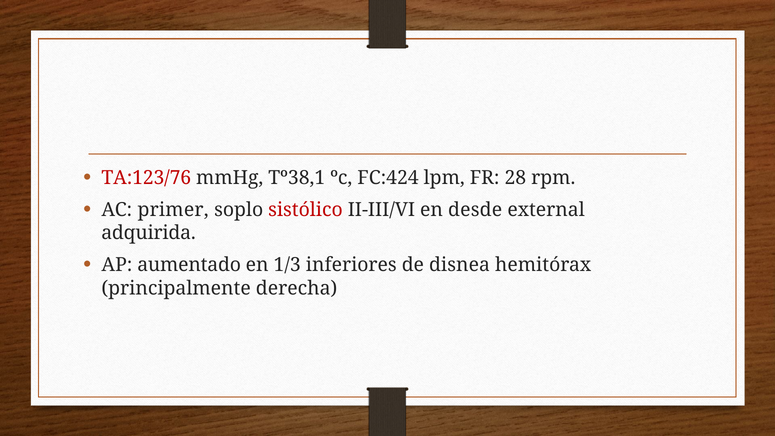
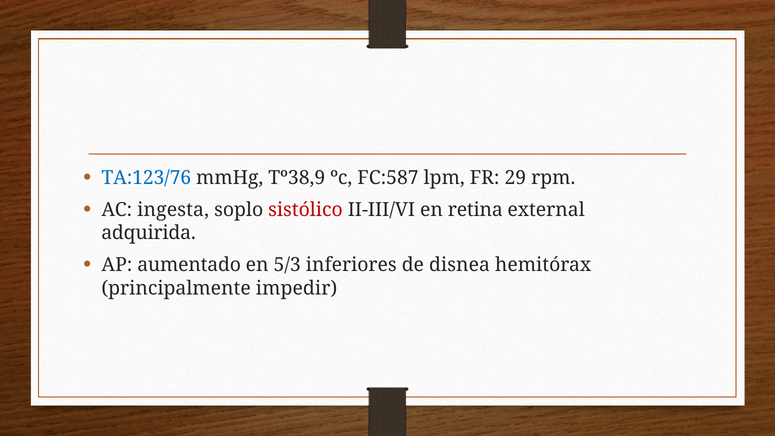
TA:123/76 colour: red -> blue
Tº38,1: Tº38,1 -> Tº38,9
FC:424: FC:424 -> FC:587
28: 28 -> 29
primer: primer -> ingesta
desde: desde -> retina
1/3: 1/3 -> 5/3
derecha: derecha -> impedir
